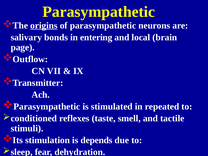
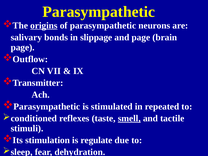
entering: entering -> slippage
and local: local -> page
smell underline: none -> present
depends: depends -> regulate
